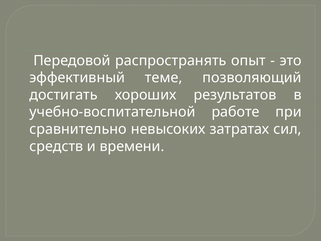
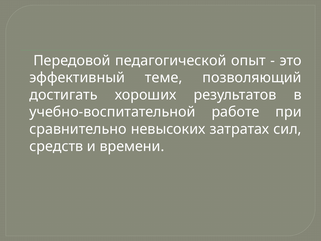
распространять: распространять -> педагогической
